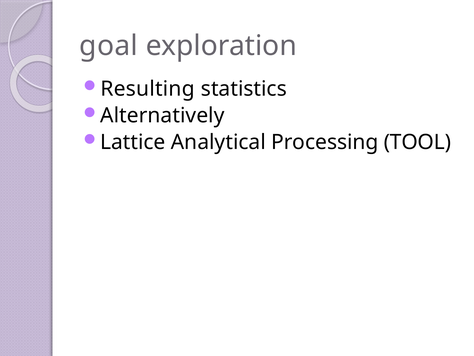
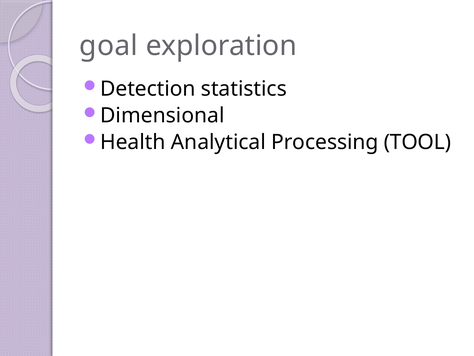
Resulting: Resulting -> Detection
Alternatively: Alternatively -> Dimensional
Lattice: Lattice -> Health
